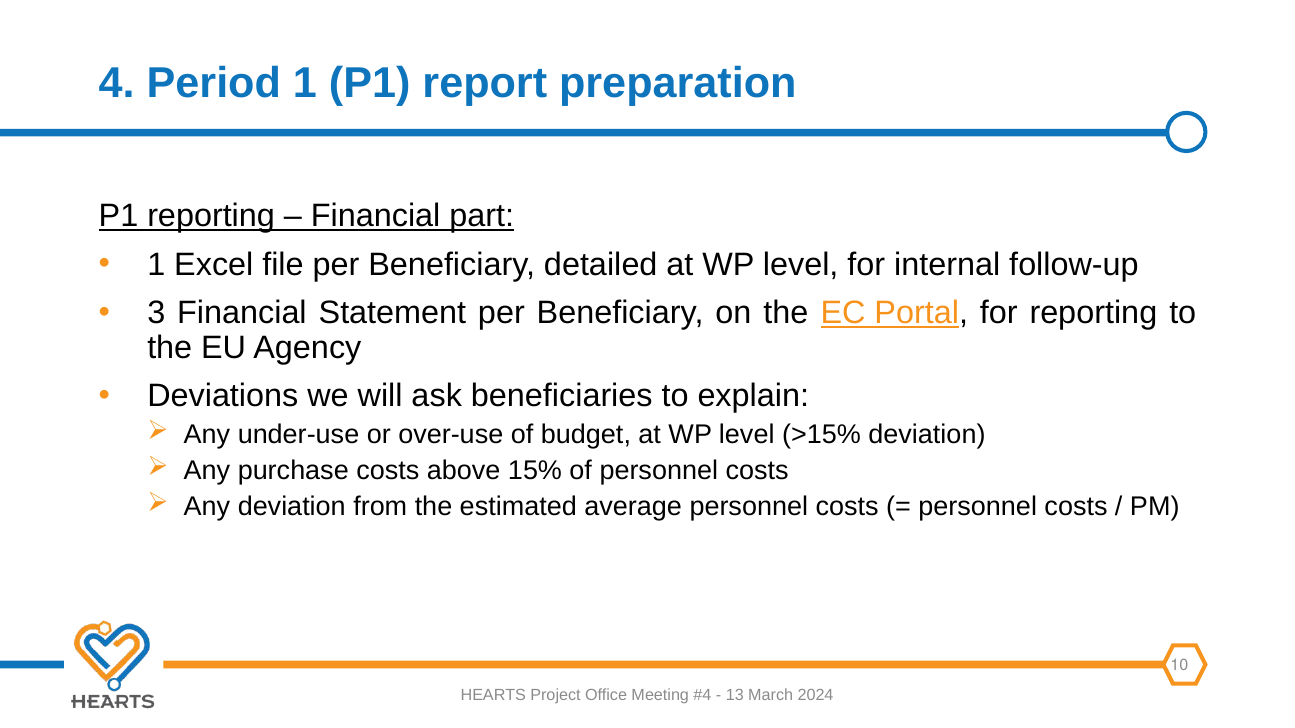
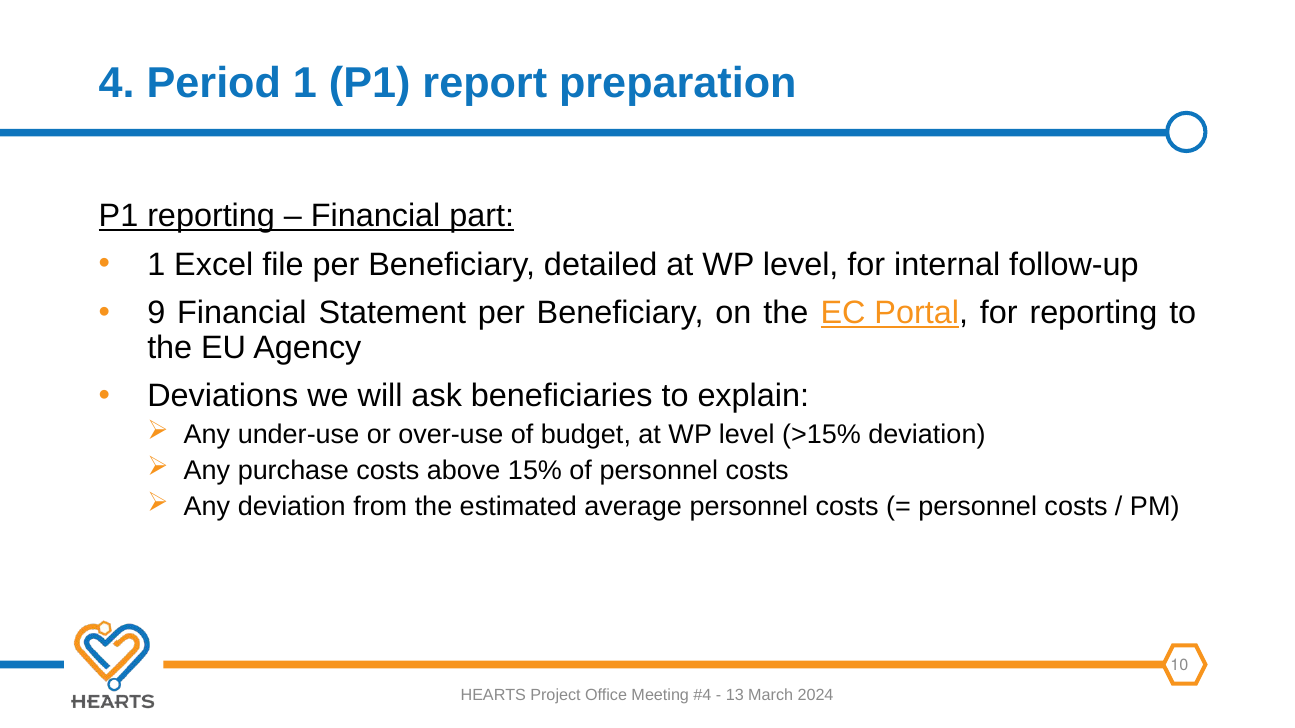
3: 3 -> 9
